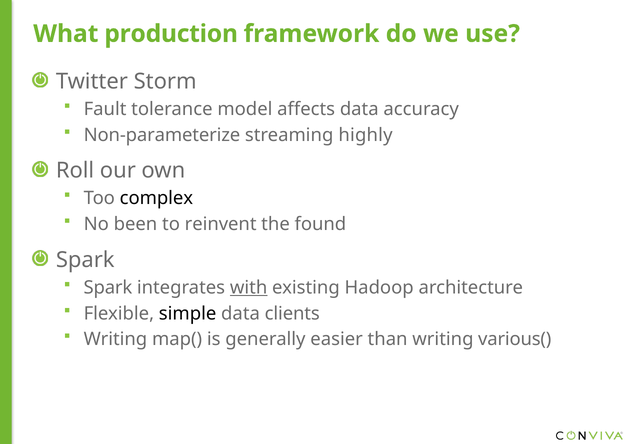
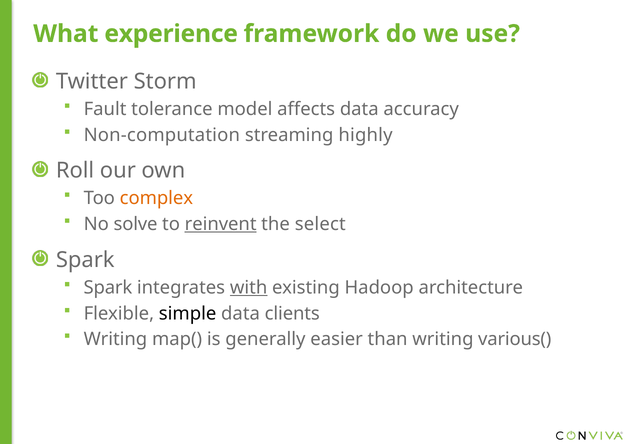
production: production -> experience
Non-parameterize: Non-parameterize -> Non-computation
complex colour: black -> orange
been: been -> solve
reinvent underline: none -> present
found: found -> select
